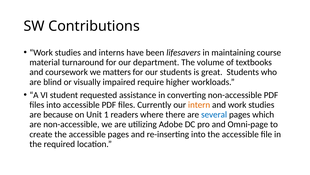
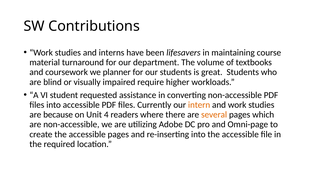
matters: matters -> planner
1: 1 -> 4
several colour: blue -> orange
